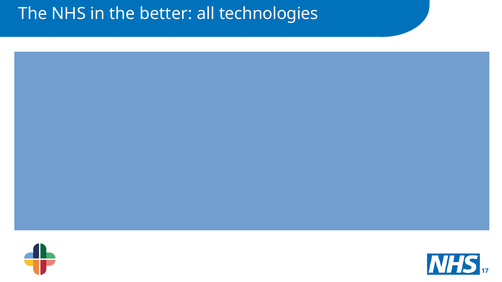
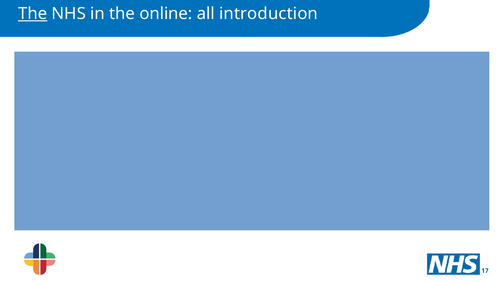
The at (33, 14) underline: none -> present
better: better -> online
technologies: technologies -> introduction
